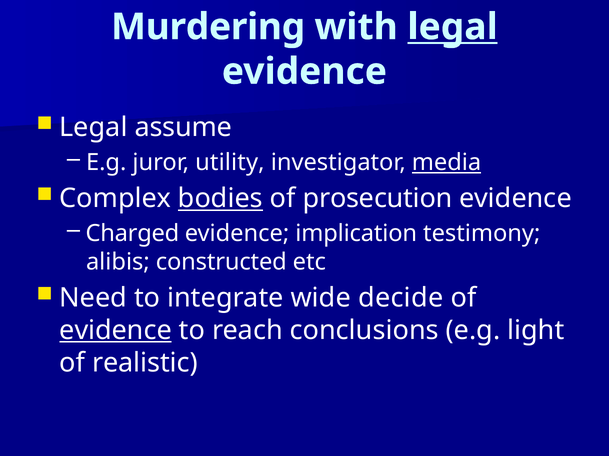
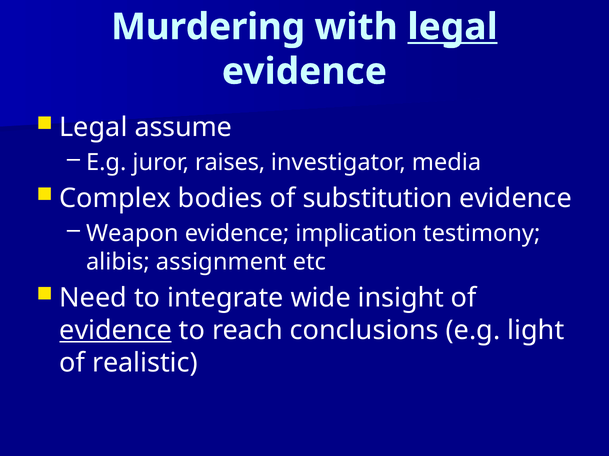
utility: utility -> raises
media underline: present -> none
bodies underline: present -> none
prosecution: prosecution -> substitution
Charged: Charged -> Weapon
constructed: constructed -> assignment
decide: decide -> insight
